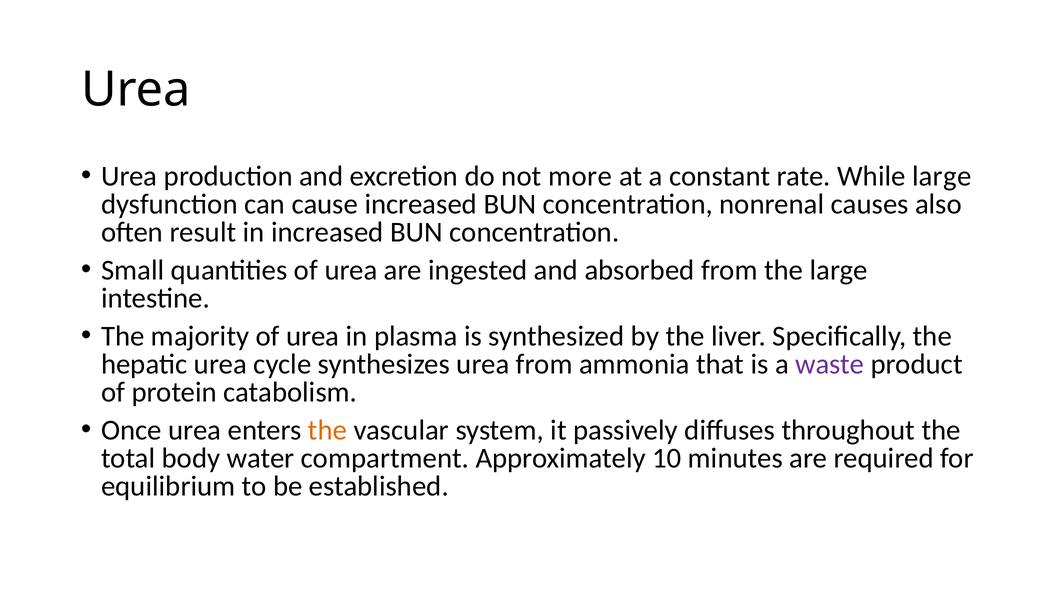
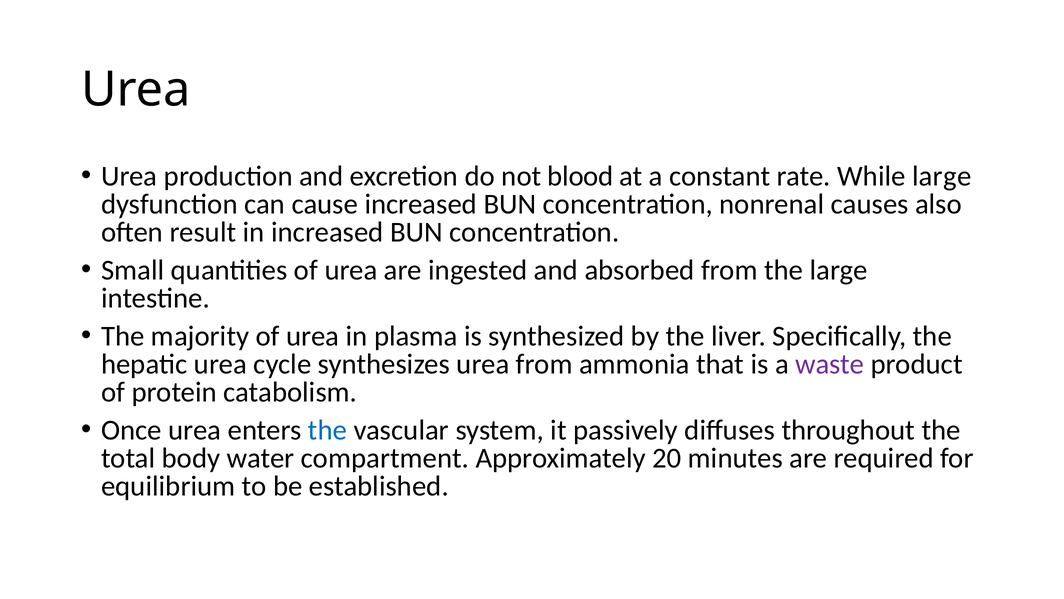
more: more -> blood
the at (328, 430) colour: orange -> blue
10: 10 -> 20
